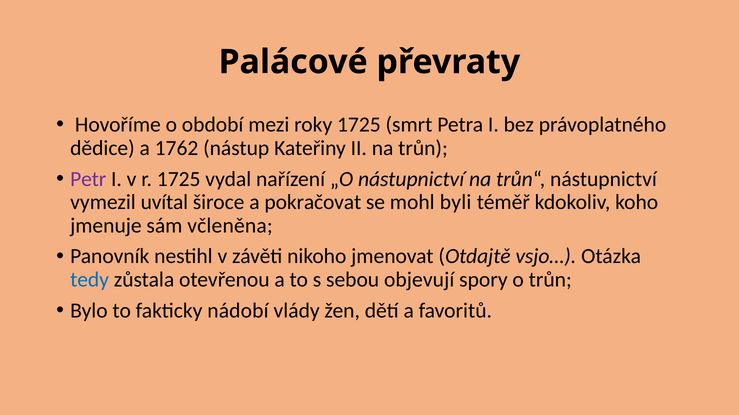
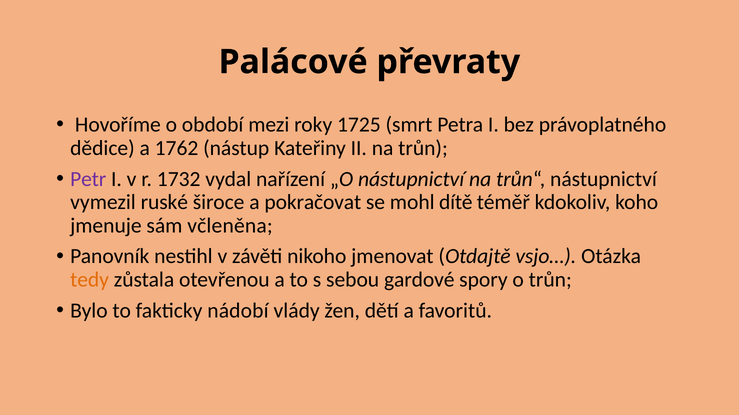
r 1725: 1725 -> 1732
uvítal: uvítal -> ruské
byli: byli -> dítě
tedy colour: blue -> orange
objevují: objevují -> gardové
